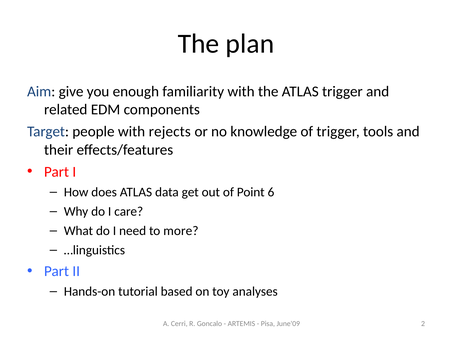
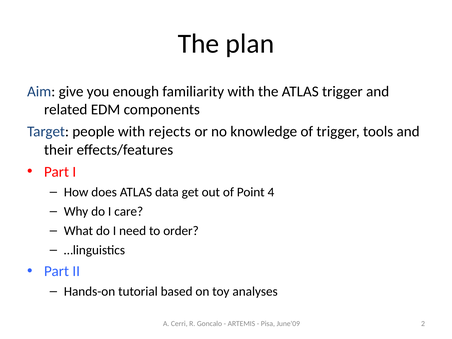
6: 6 -> 4
more: more -> order
